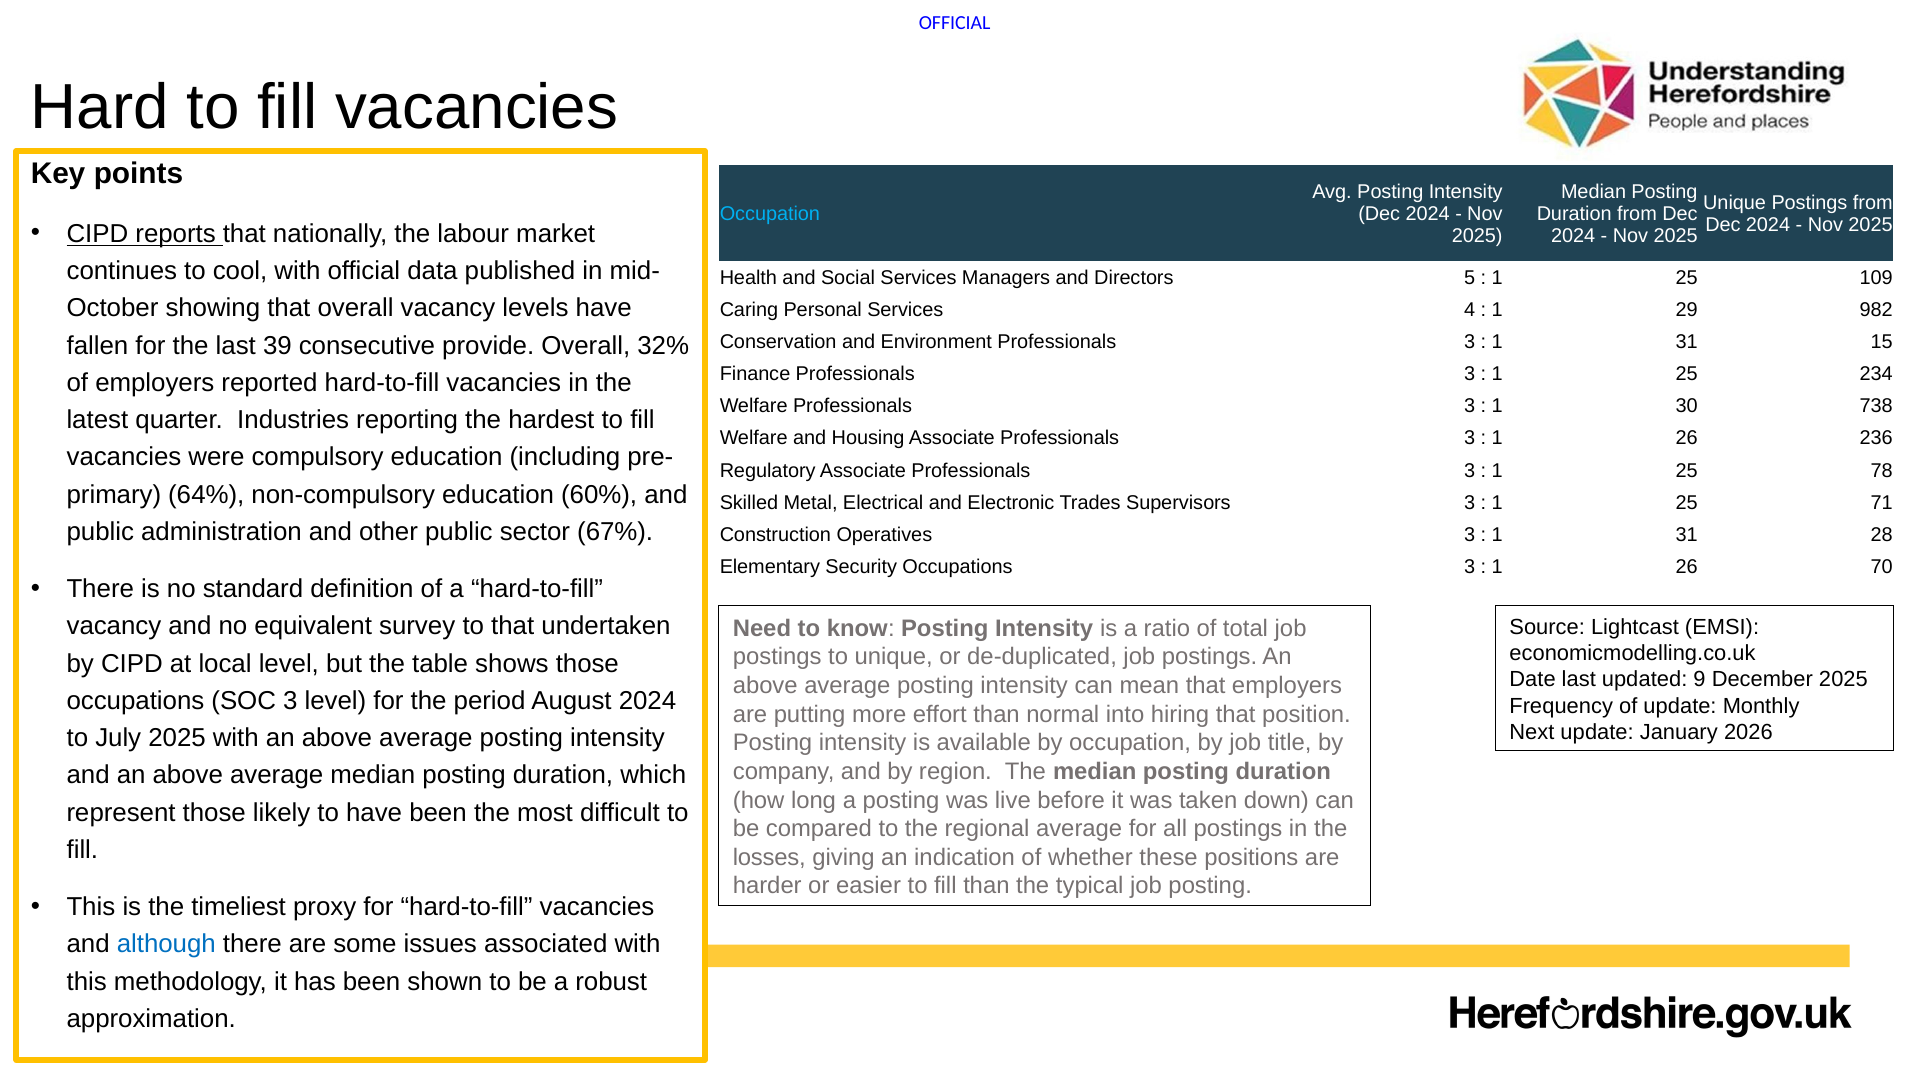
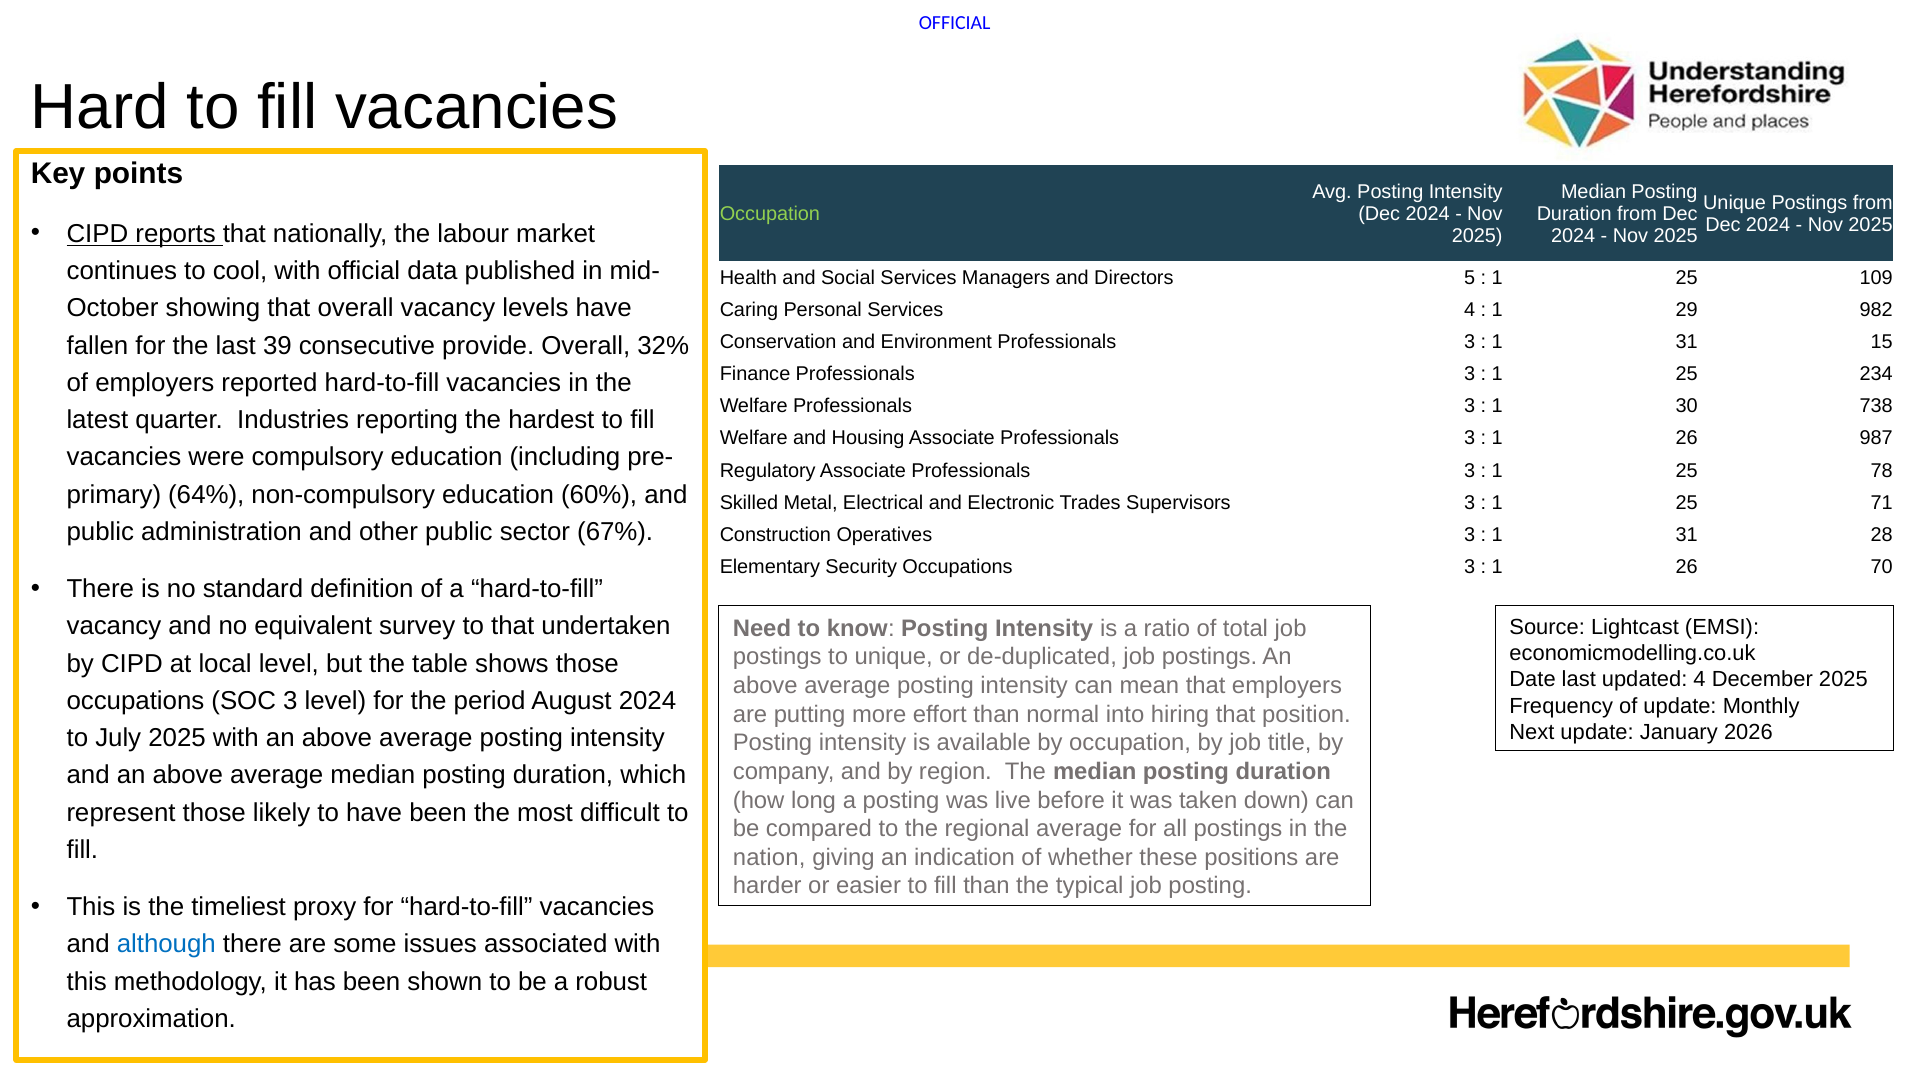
Occupation at (770, 214) colour: light blue -> light green
236: 236 -> 987
updated 9: 9 -> 4
losses: losses -> nation
